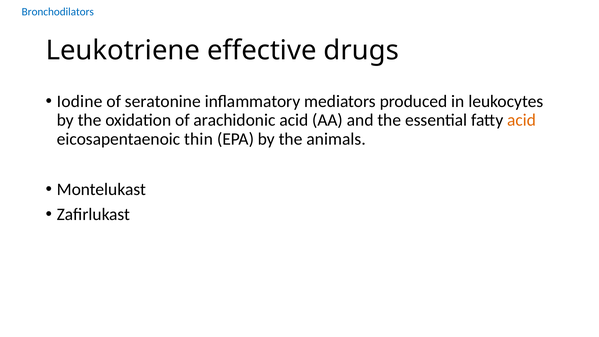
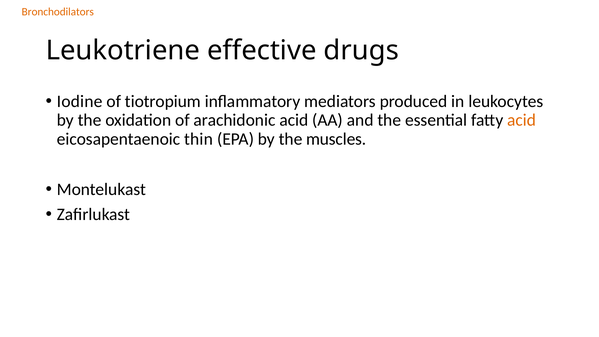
Bronchodilators colour: blue -> orange
seratonine: seratonine -> tiotropium
animals: animals -> muscles
